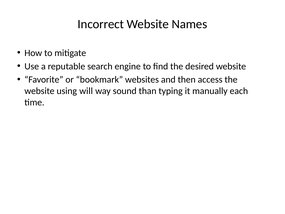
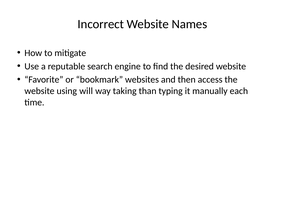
sound: sound -> taking
